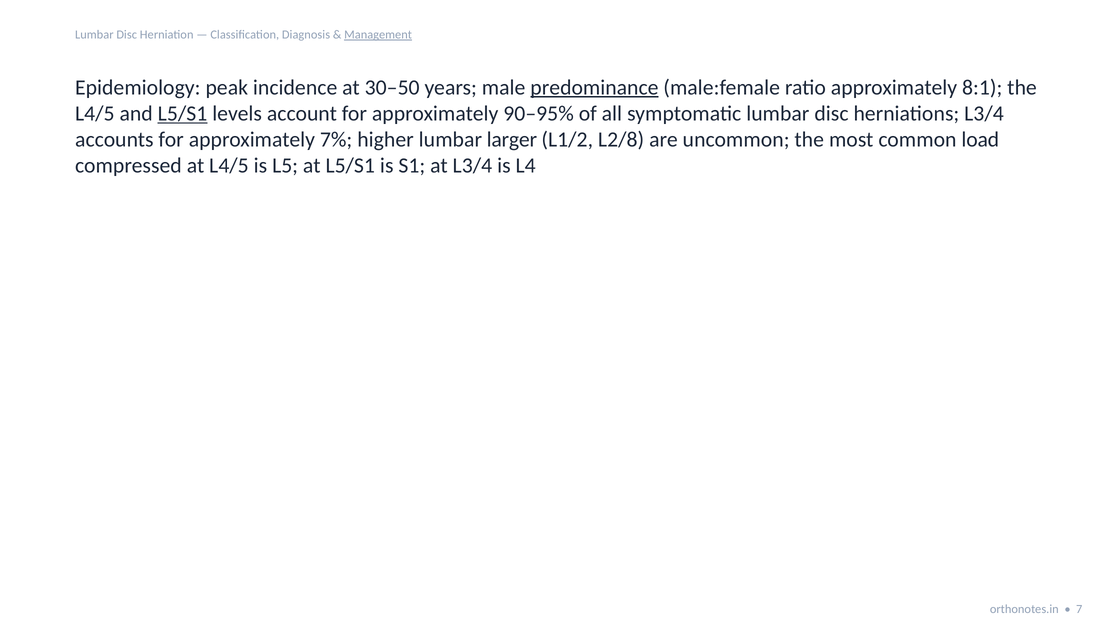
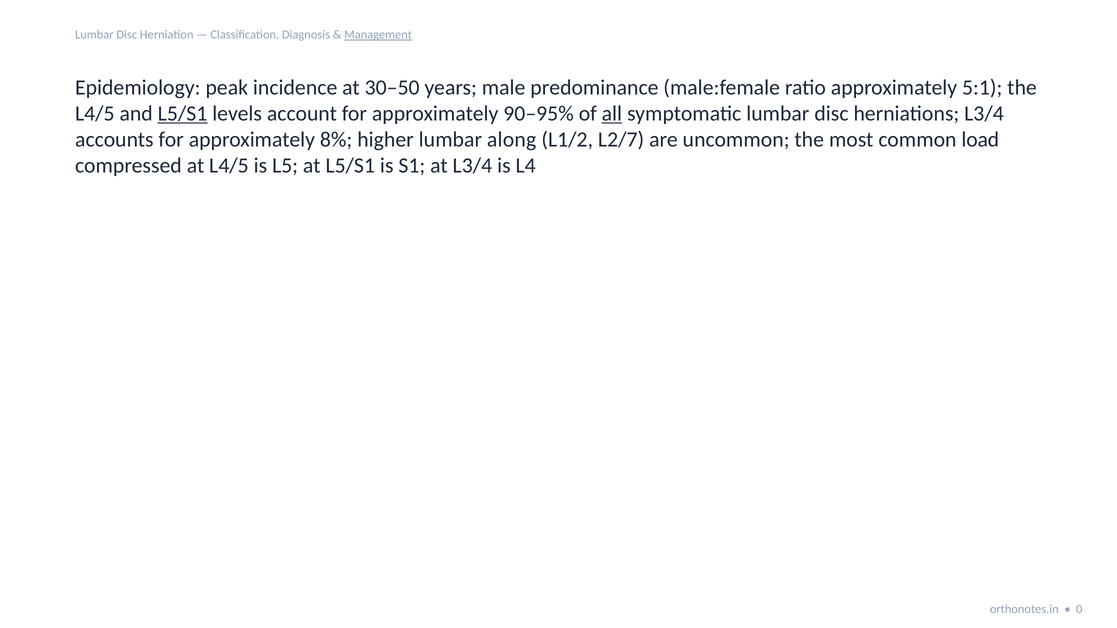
predominance underline: present -> none
8:1: 8:1 -> 5:1
all underline: none -> present
7%: 7% -> 8%
larger: larger -> along
L2/8: L2/8 -> L2/7
7: 7 -> 0
